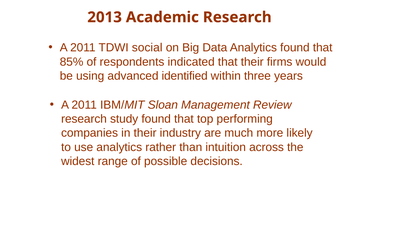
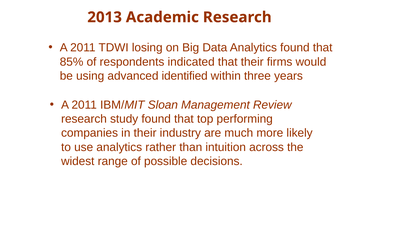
social: social -> losing
